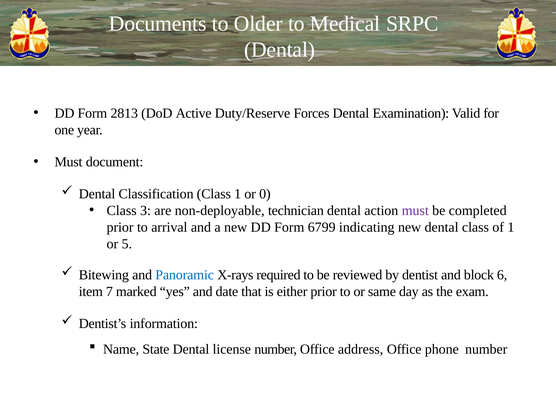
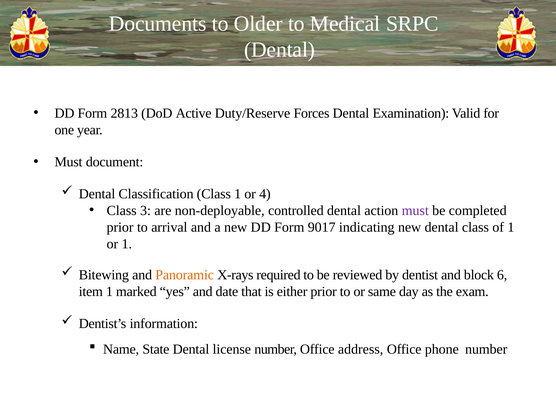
0: 0 -> 4
technician: technician -> controlled
6799: 6799 -> 9017
or 5: 5 -> 1
Panoramic colour: blue -> orange
item 7: 7 -> 1
